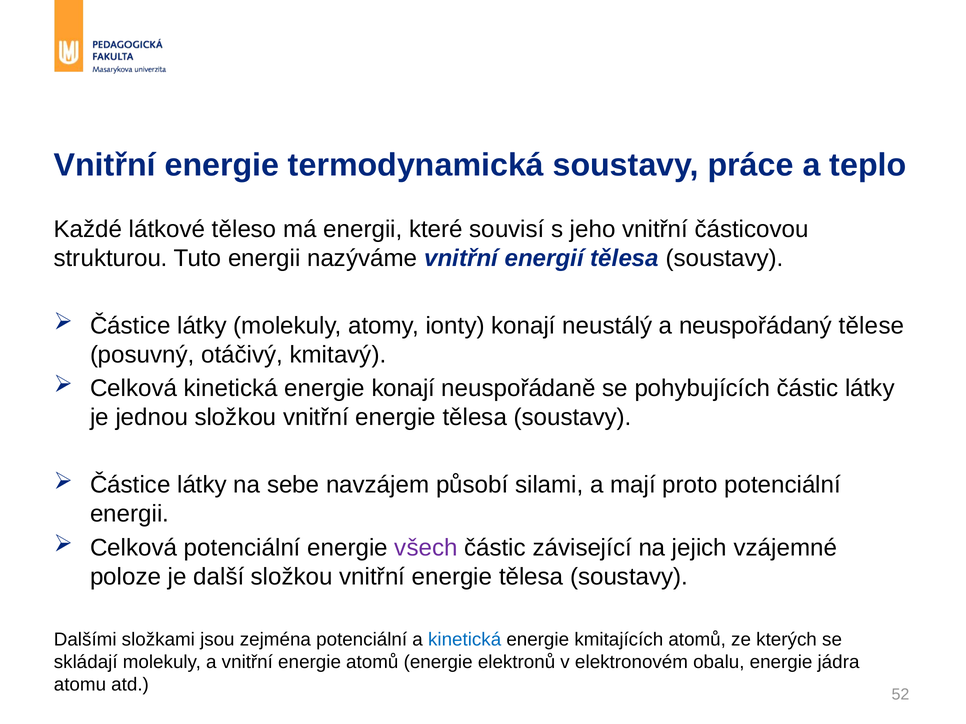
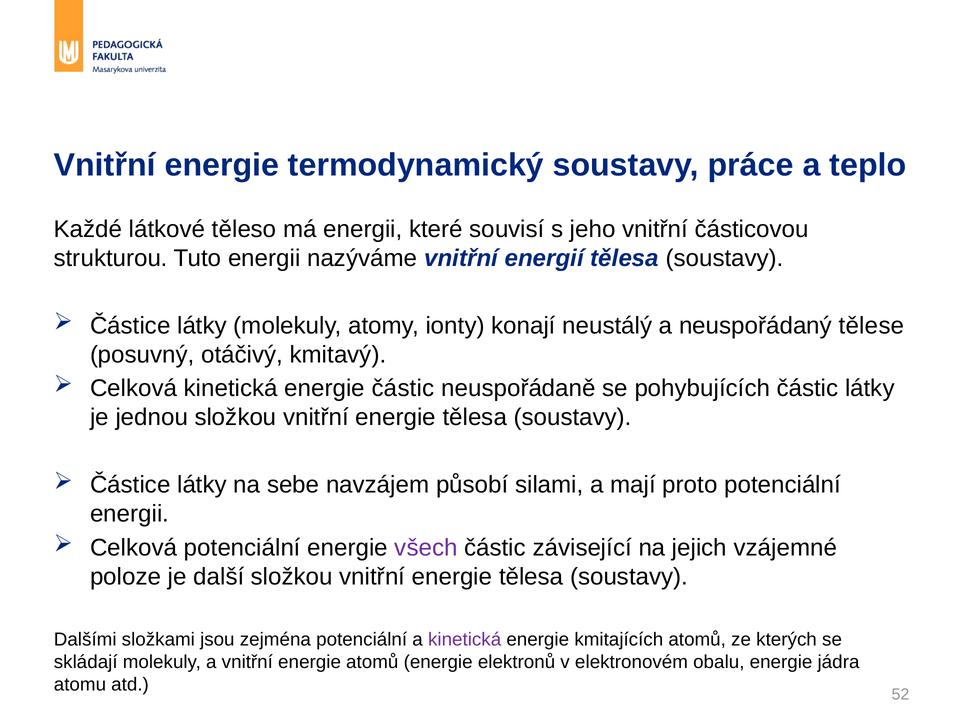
termodynamická: termodynamická -> termodynamický
energie konají: konají -> částic
kinetická at (465, 640) colour: blue -> purple
